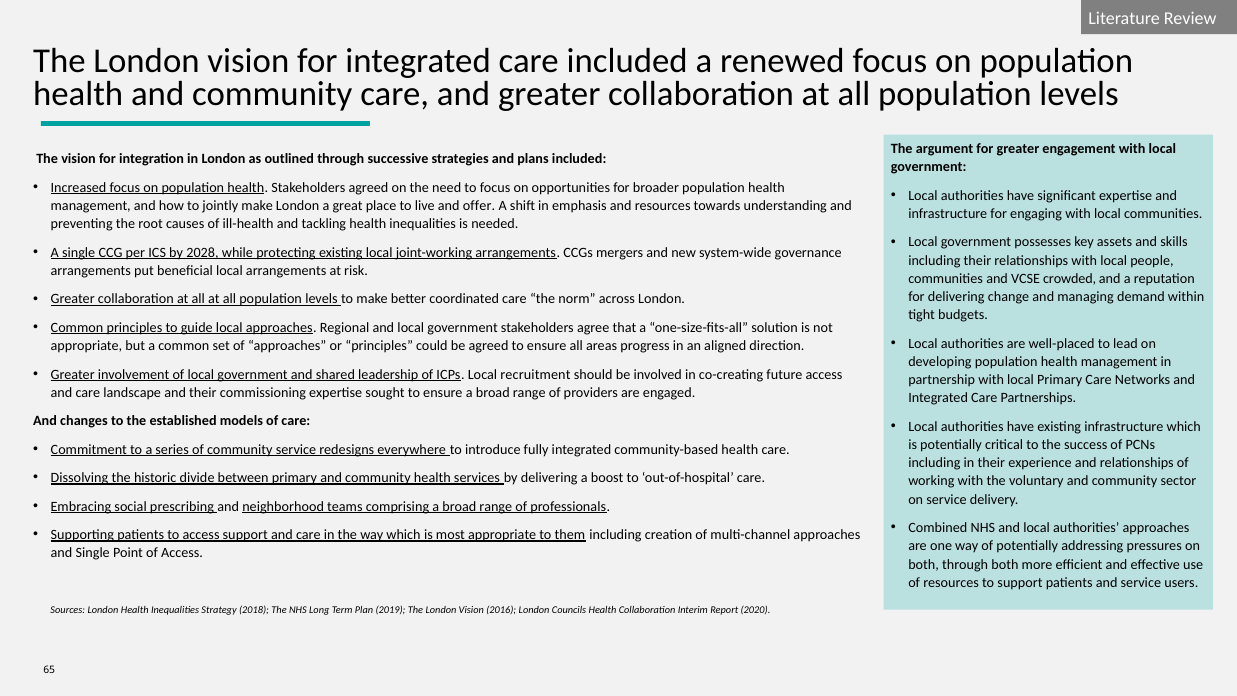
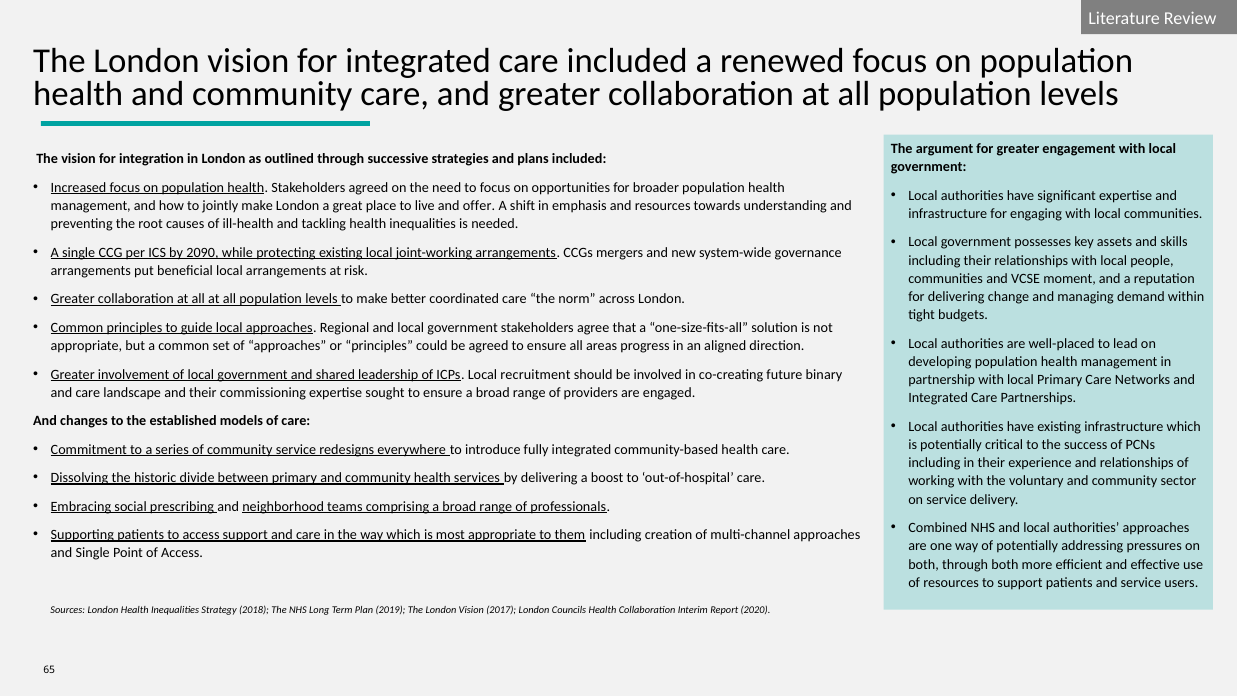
2028: 2028 -> 2090
crowded: crowded -> moment
future access: access -> binary
2016: 2016 -> 2017
